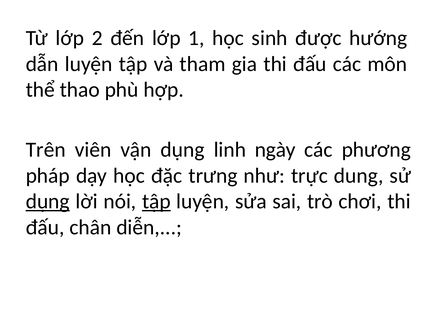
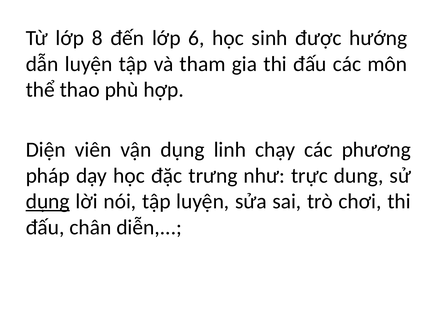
2: 2 -> 8
1: 1 -> 6
Trên: Trên -> Diện
ngày: ngày -> chạy
tập at (156, 201) underline: present -> none
